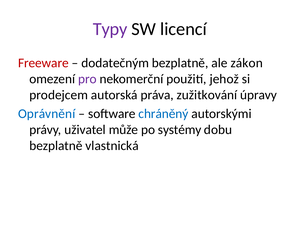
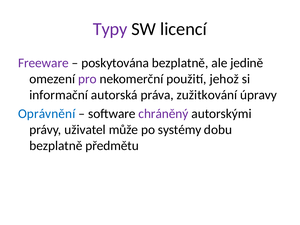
Freeware colour: red -> purple
dodatečným: dodatečným -> poskytována
zákon: zákon -> jedině
prodejcem: prodejcem -> informační
chráněný colour: blue -> purple
vlastnická: vlastnická -> předmětu
